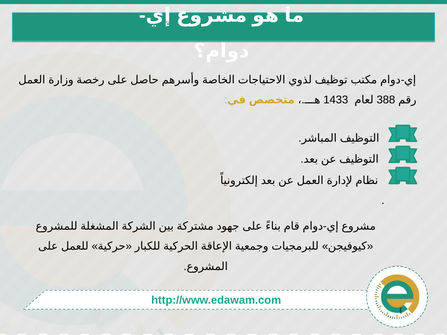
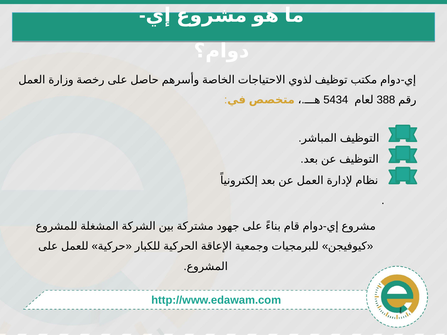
1433: 1433 -> 5434
